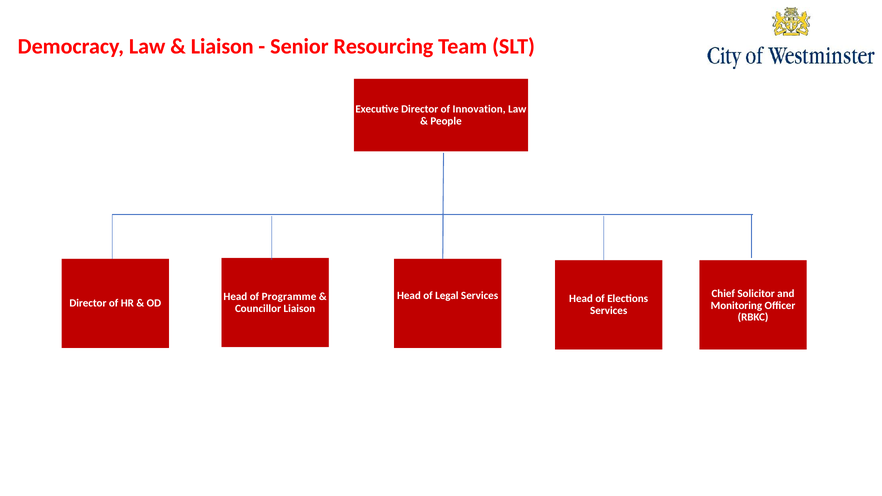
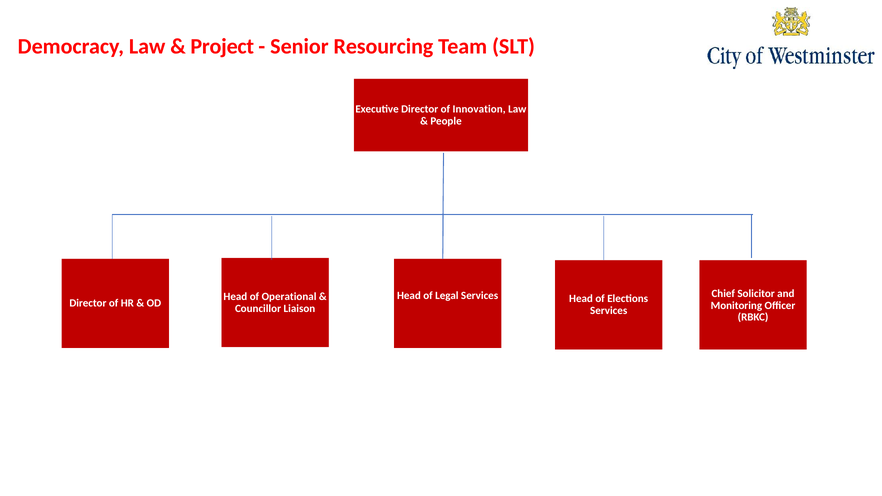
Liaison at (222, 47): Liaison -> Project
Programme: Programme -> Operational
